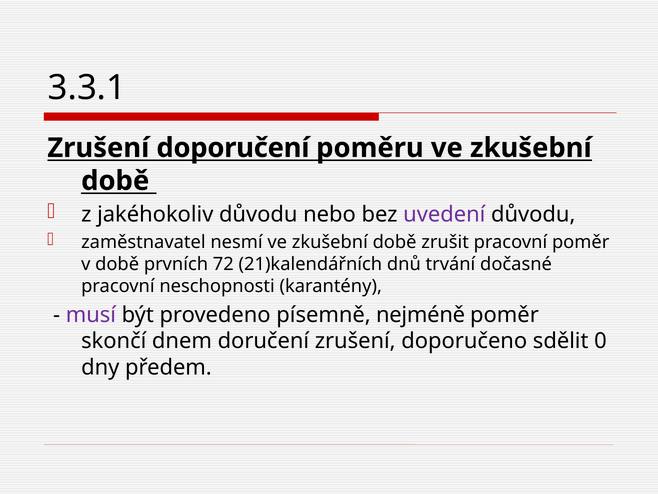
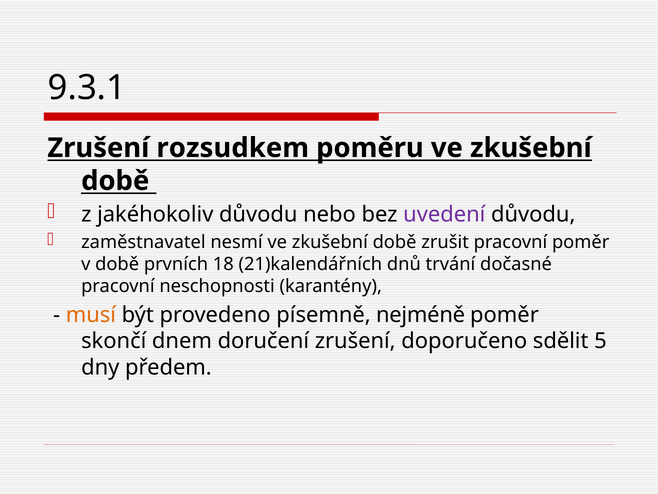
3.3.1: 3.3.1 -> 9.3.1
doporučení: doporučení -> rozsudkem
72: 72 -> 18
musí colour: purple -> orange
0: 0 -> 5
